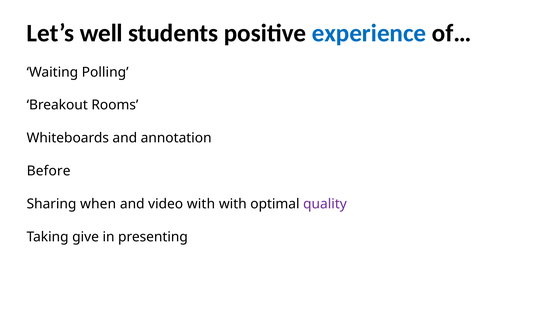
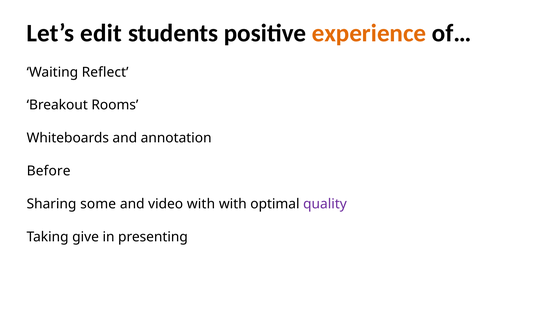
well: well -> edit
experience colour: blue -> orange
Polling: Polling -> Reflect
when: when -> some
